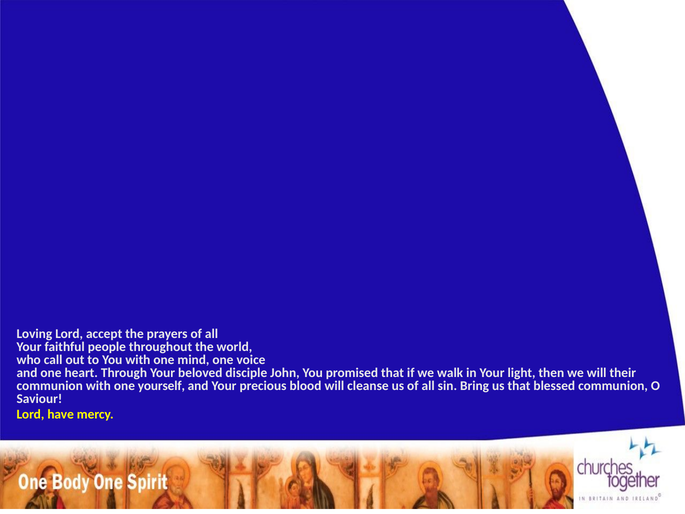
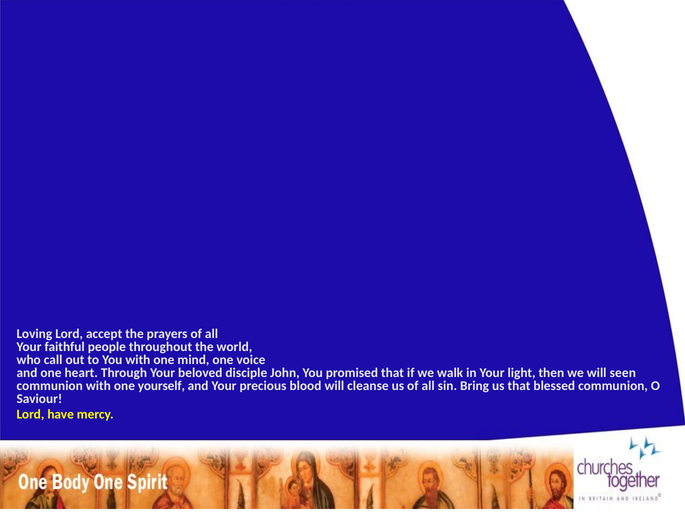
their: their -> seen
